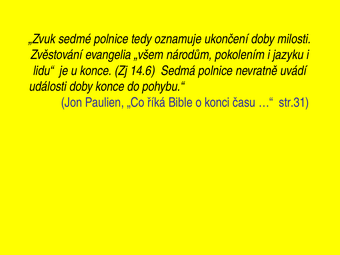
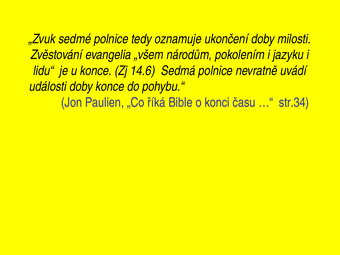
str.31: str.31 -> str.34
